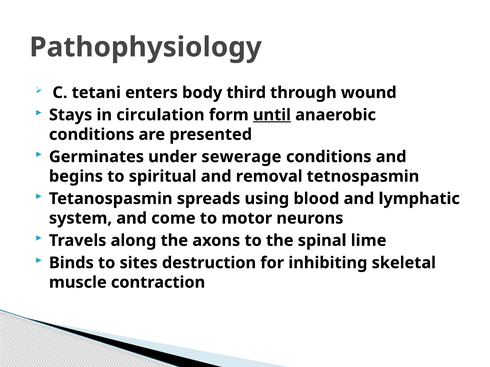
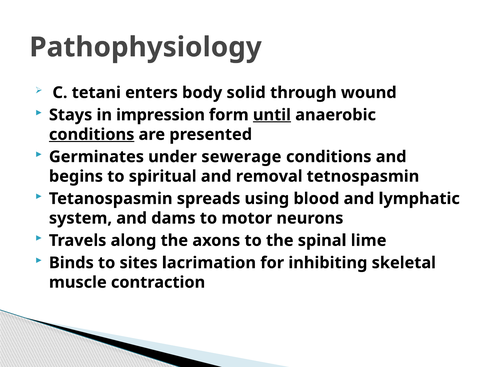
third: third -> solid
circulation: circulation -> impression
conditions at (92, 135) underline: none -> present
come: come -> dams
destruction: destruction -> lacrimation
